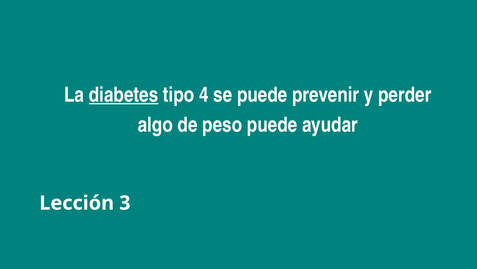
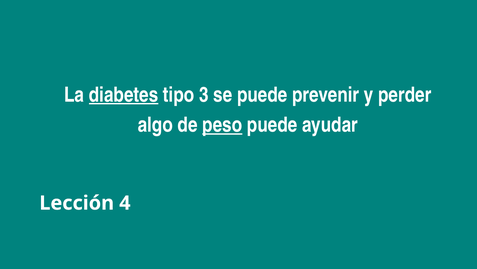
4: 4 -> 3
peso underline: none -> present
3: 3 -> 4
